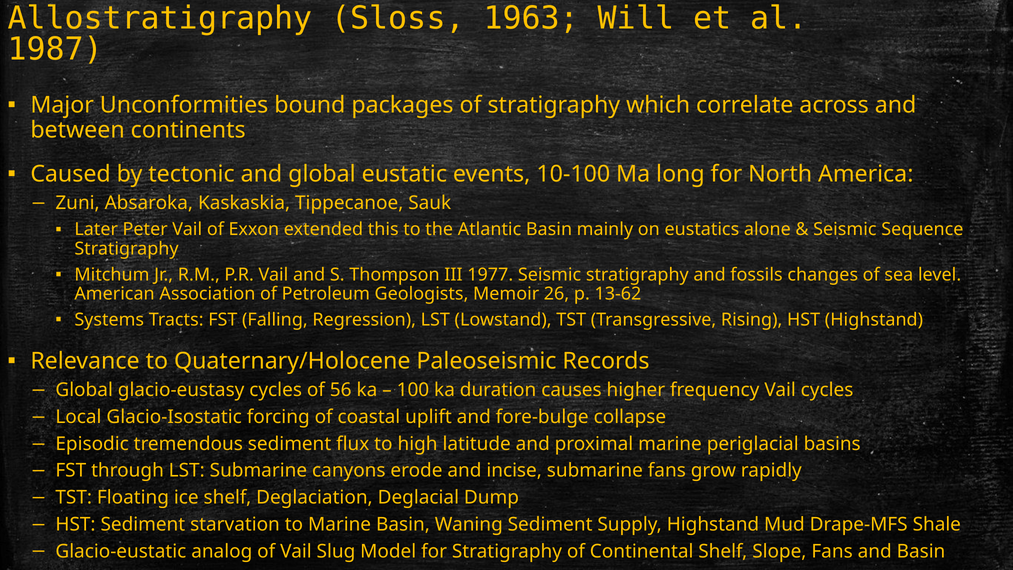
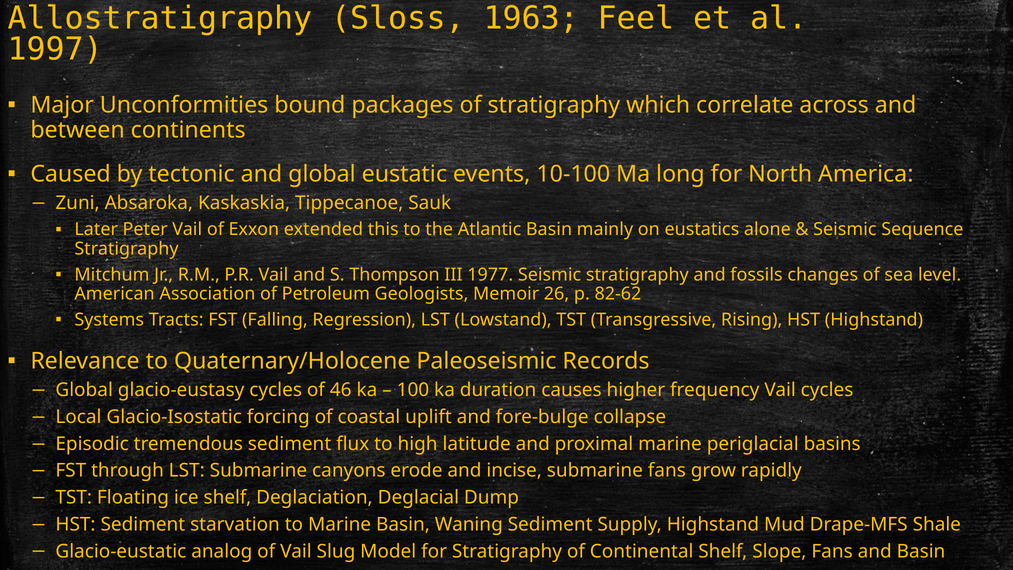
Will: Will -> Feel
1987: 1987 -> 1997
13-62: 13-62 -> 82-62
56: 56 -> 46
